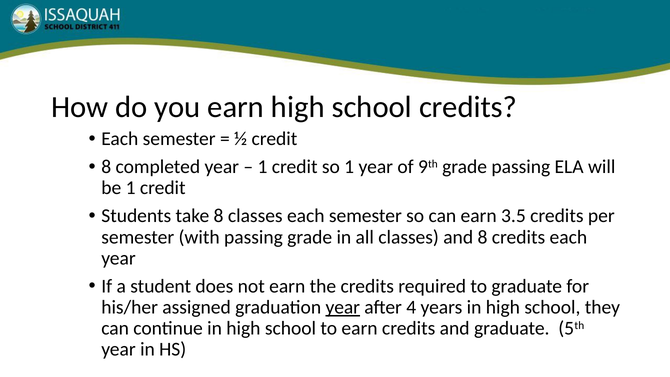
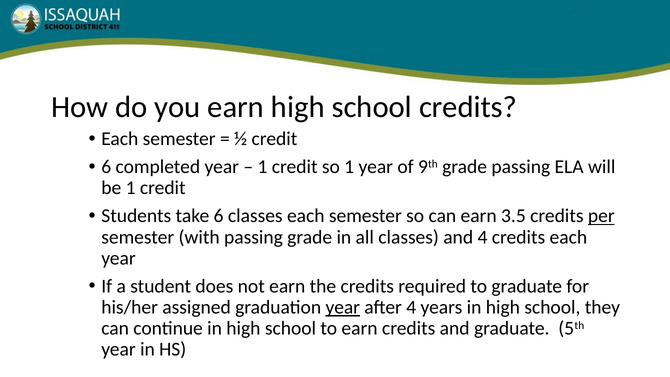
8 at (106, 167): 8 -> 6
take 8: 8 -> 6
per underline: none -> present
and 8: 8 -> 4
